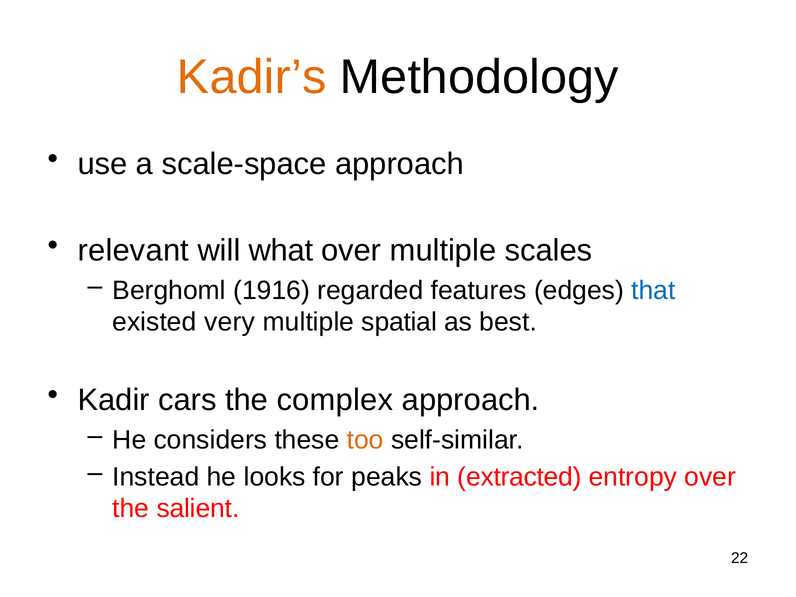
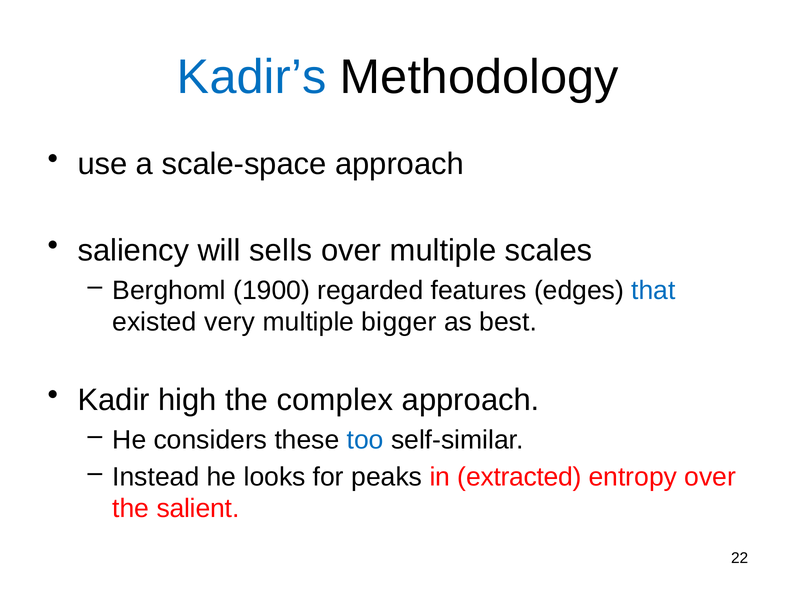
Kadir’s colour: orange -> blue
relevant: relevant -> saliency
what: what -> sells
1916: 1916 -> 1900
spatial: spatial -> bigger
cars: cars -> high
too colour: orange -> blue
